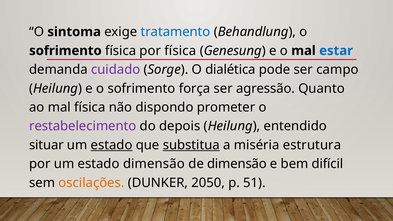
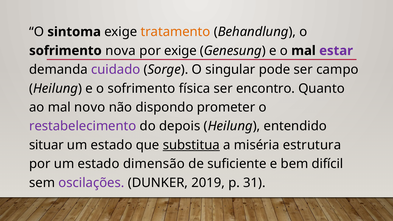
tratamento colour: blue -> orange
sofrimento física: física -> nova
por física: física -> exige
estar colour: blue -> purple
dialética: dialética -> singular
força: força -> física
agressão: agressão -> encontro
mal física: física -> novo
estado at (112, 145) underline: present -> none
de dimensão: dimensão -> suficiente
oscilações colour: orange -> purple
2050: 2050 -> 2019
51: 51 -> 31
